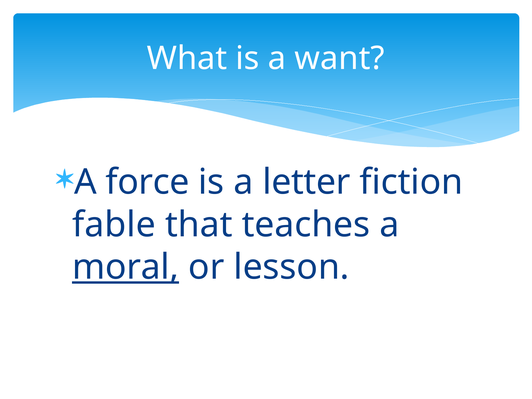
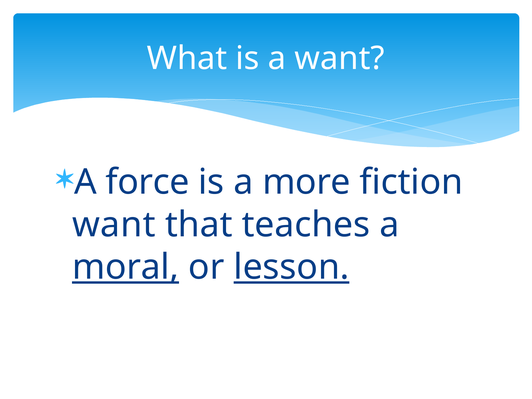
letter: letter -> more
fable at (114, 225): fable -> want
lesson underline: none -> present
